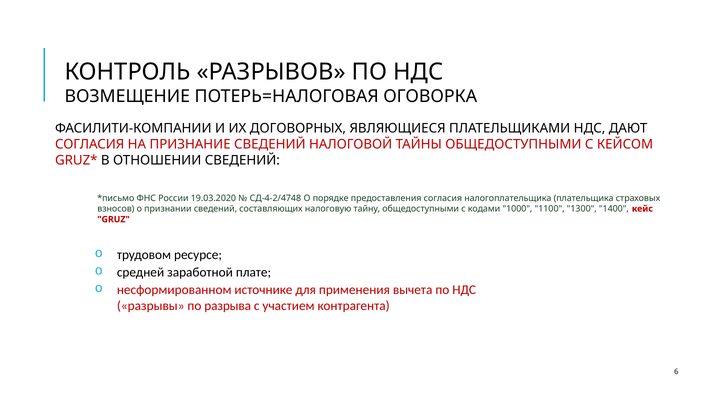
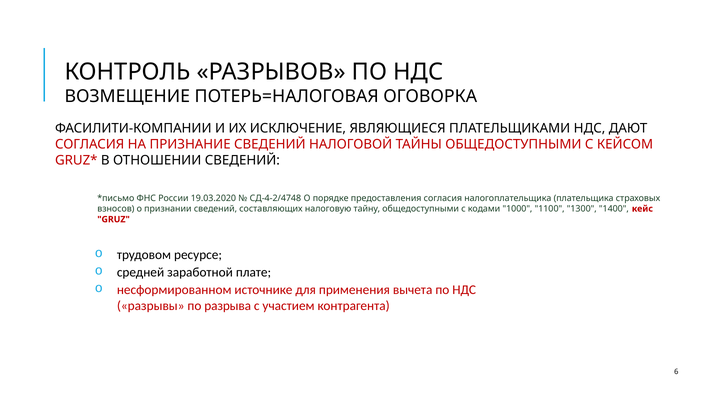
ДОГОВОРНЫХ: ДОГОВОРНЫХ -> ИСКЛЮЧЕНИЕ
